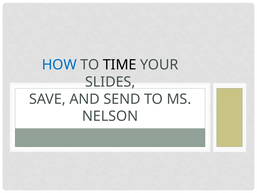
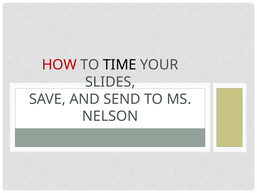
HOW colour: blue -> red
